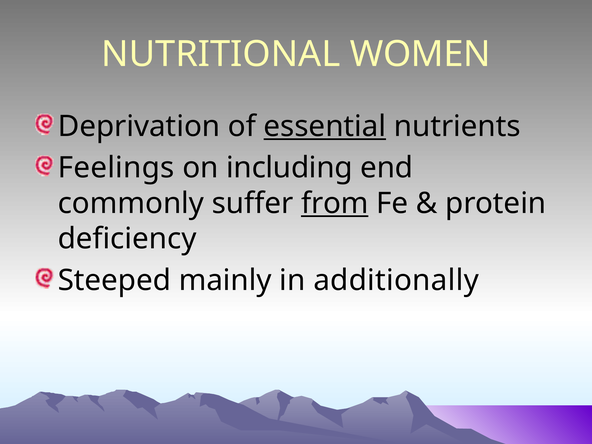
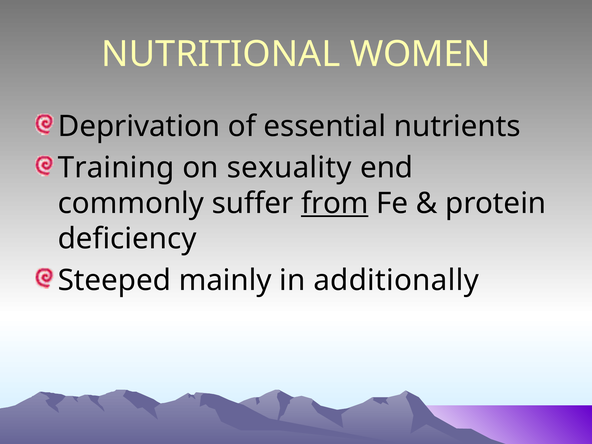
essential underline: present -> none
Feelings: Feelings -> Training
including: including -> sexuality
